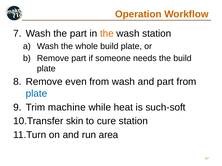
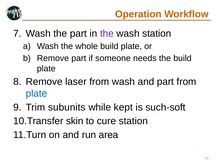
the at (107, 34) colour: orange -> purple
even: even -> laser
machine: machine -> subunits
heat: heat -> kept
